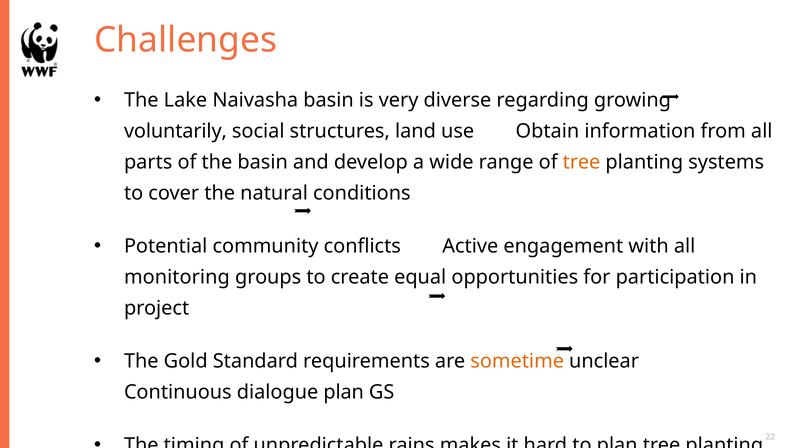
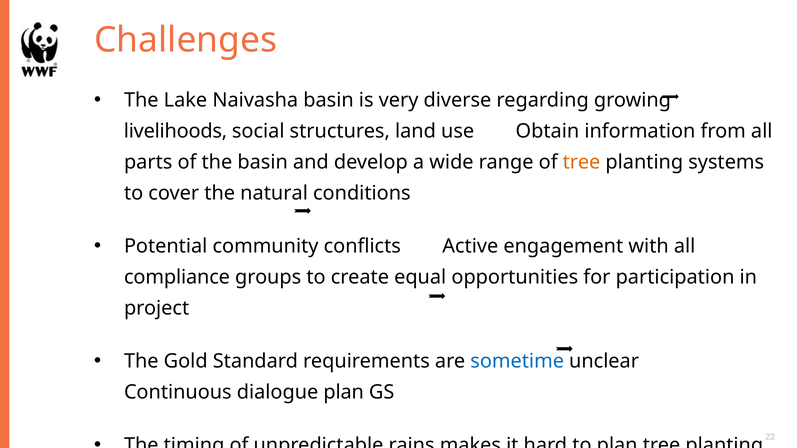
voluntarily: voluntarily -> livelihoods
monitoring: monitoring -> compliance
sometime colour: orange -> blue
